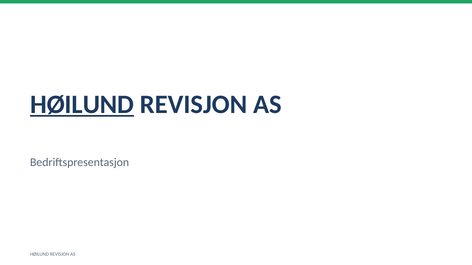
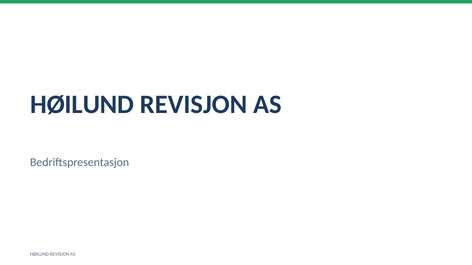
HØILUND at (82, 105) underline: present -> none
